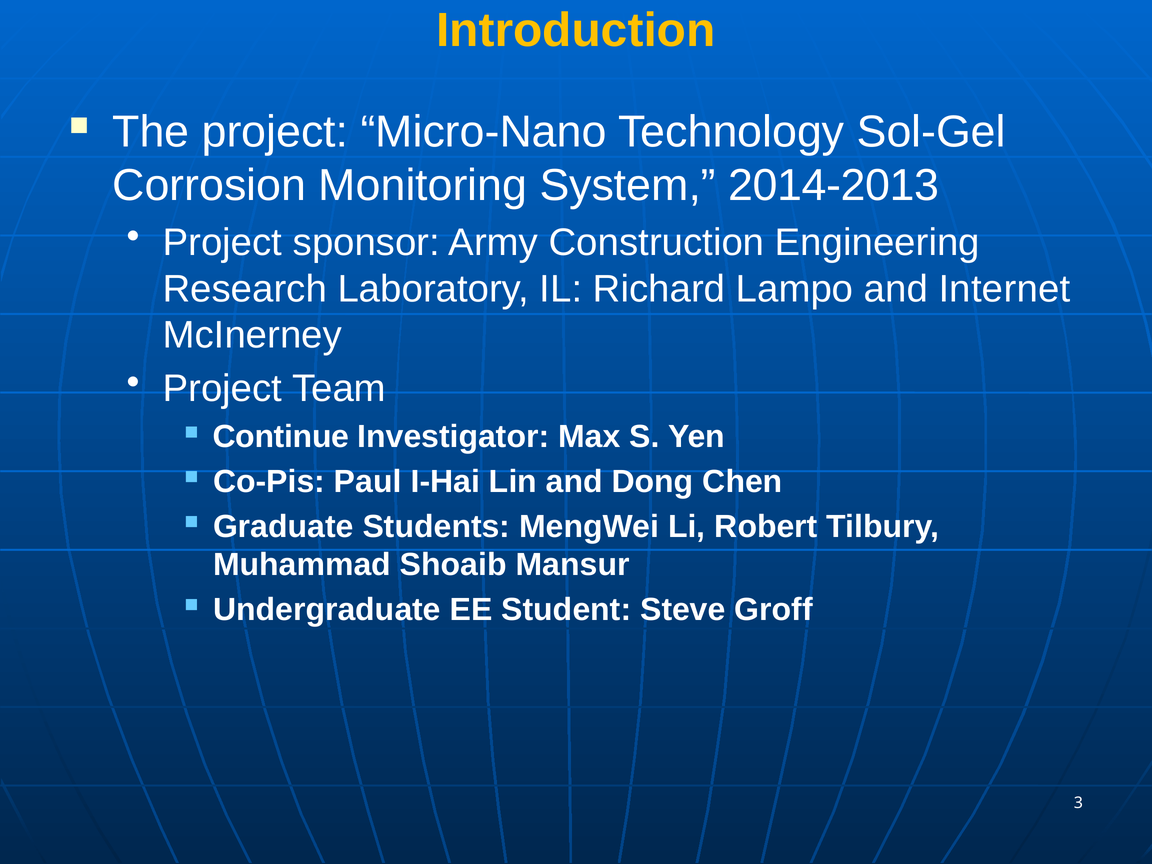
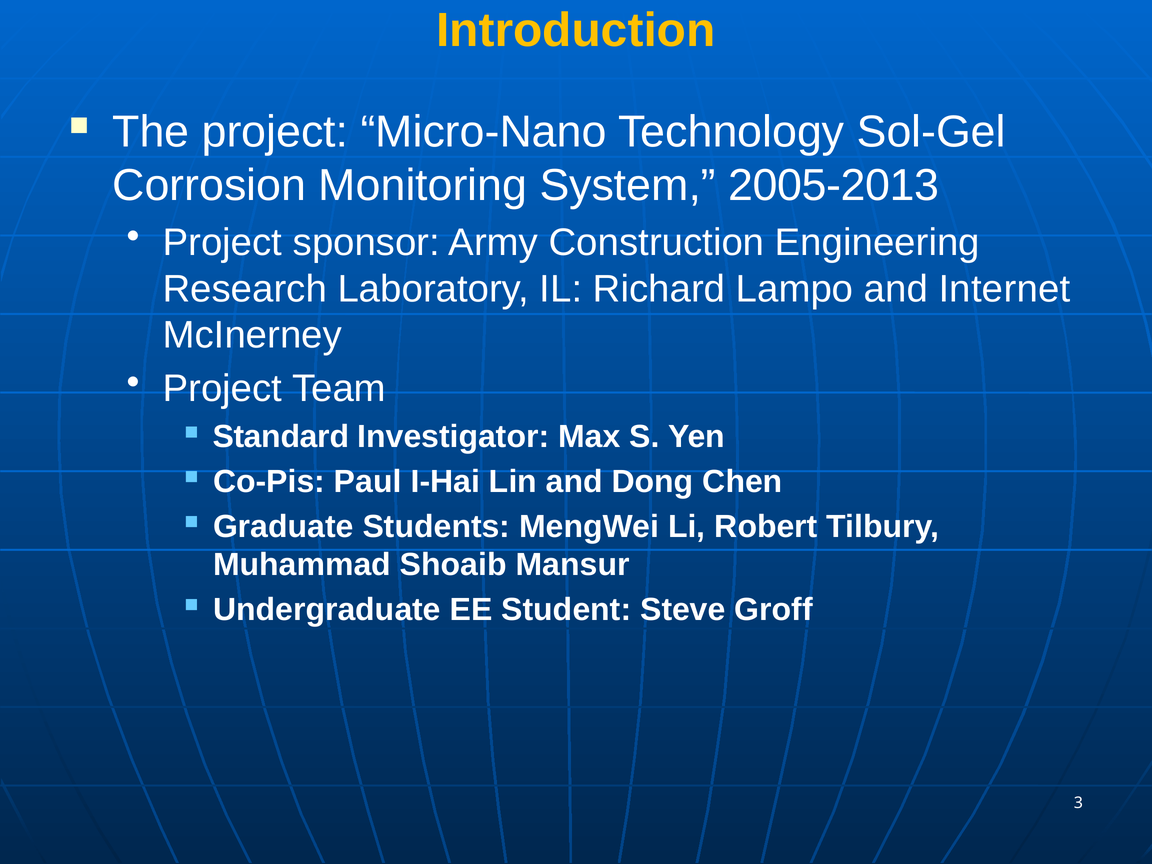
2014-2013: 2014-2013 -> 2005-2013
Continue: Continue -> Standard
